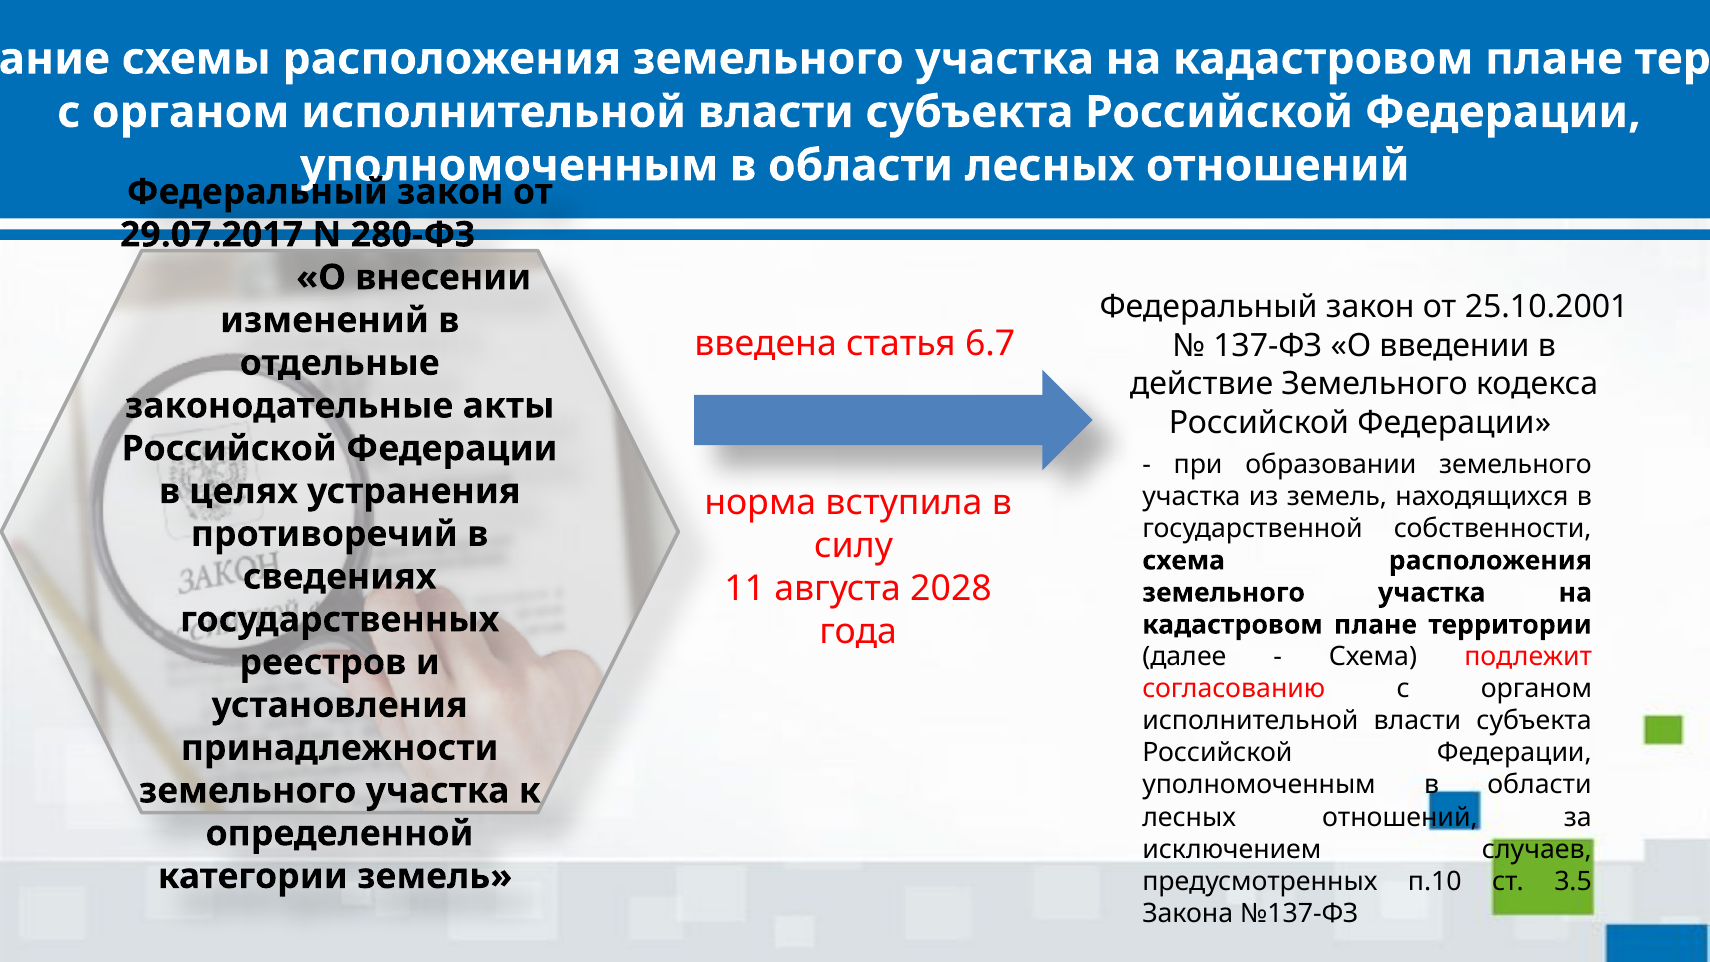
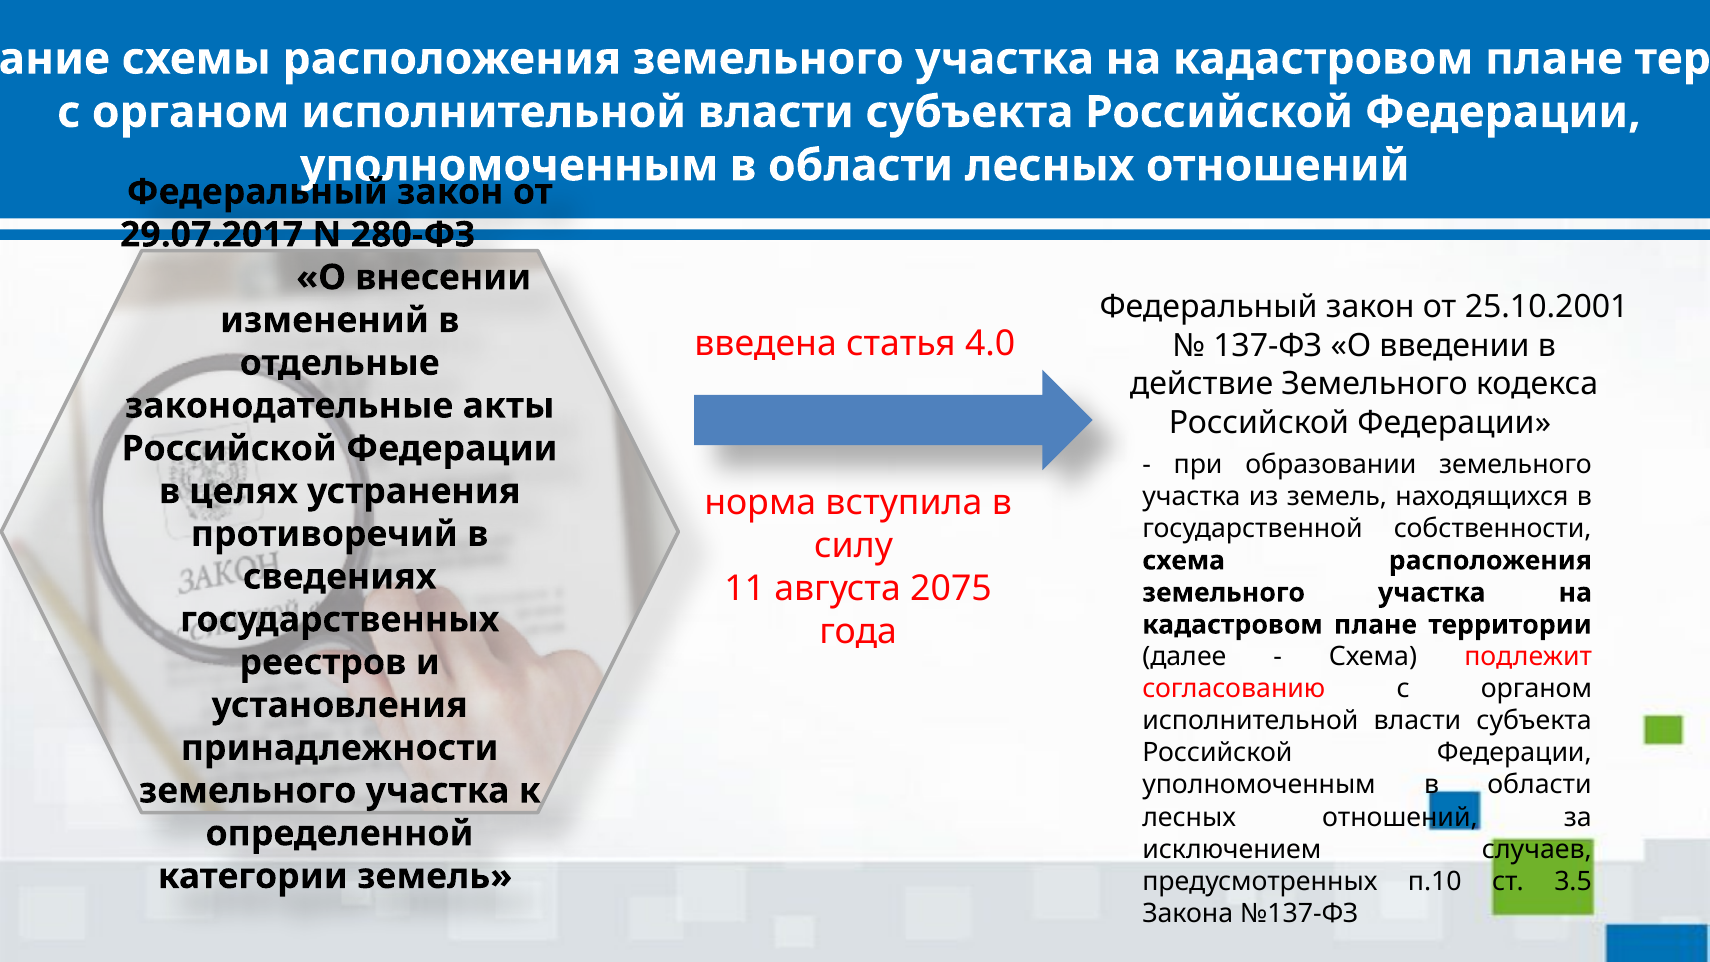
6.7: 6.7 -> 4.0
2028: 2028 -> 2075
